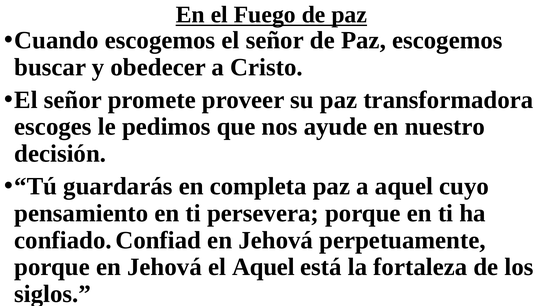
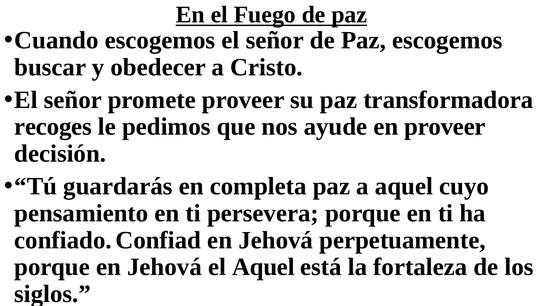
escoges: escoges -> recoges
en nuestro: nuestro -> proveer
